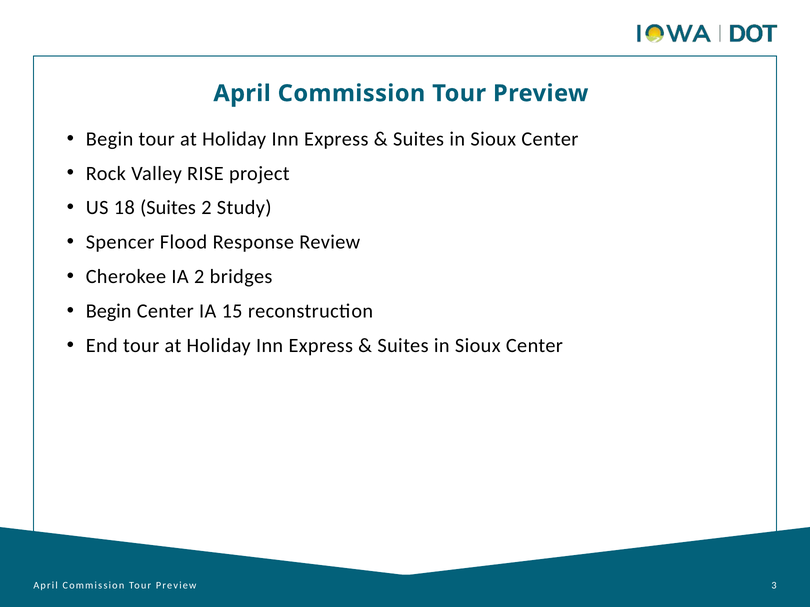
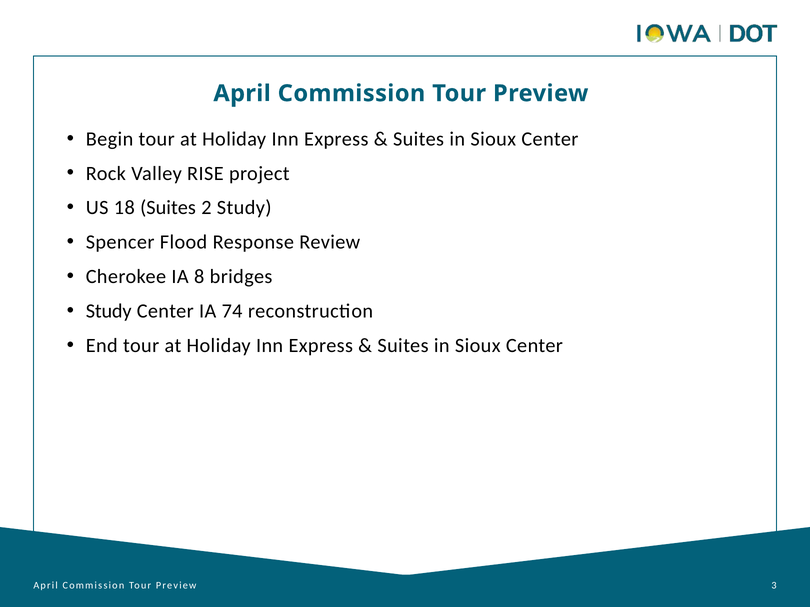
IA 2: 2 -> 8
Begin at (109, 311): Begin -> Study
15: 15 -> 74
